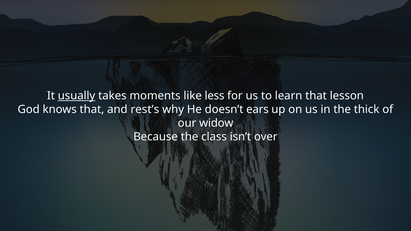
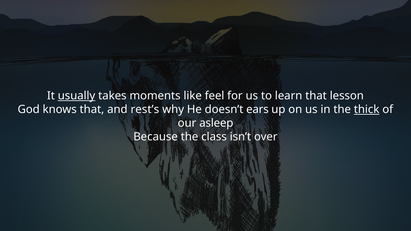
less: less -> feel
thick underline: none -> present
widow: widow -> asleep
